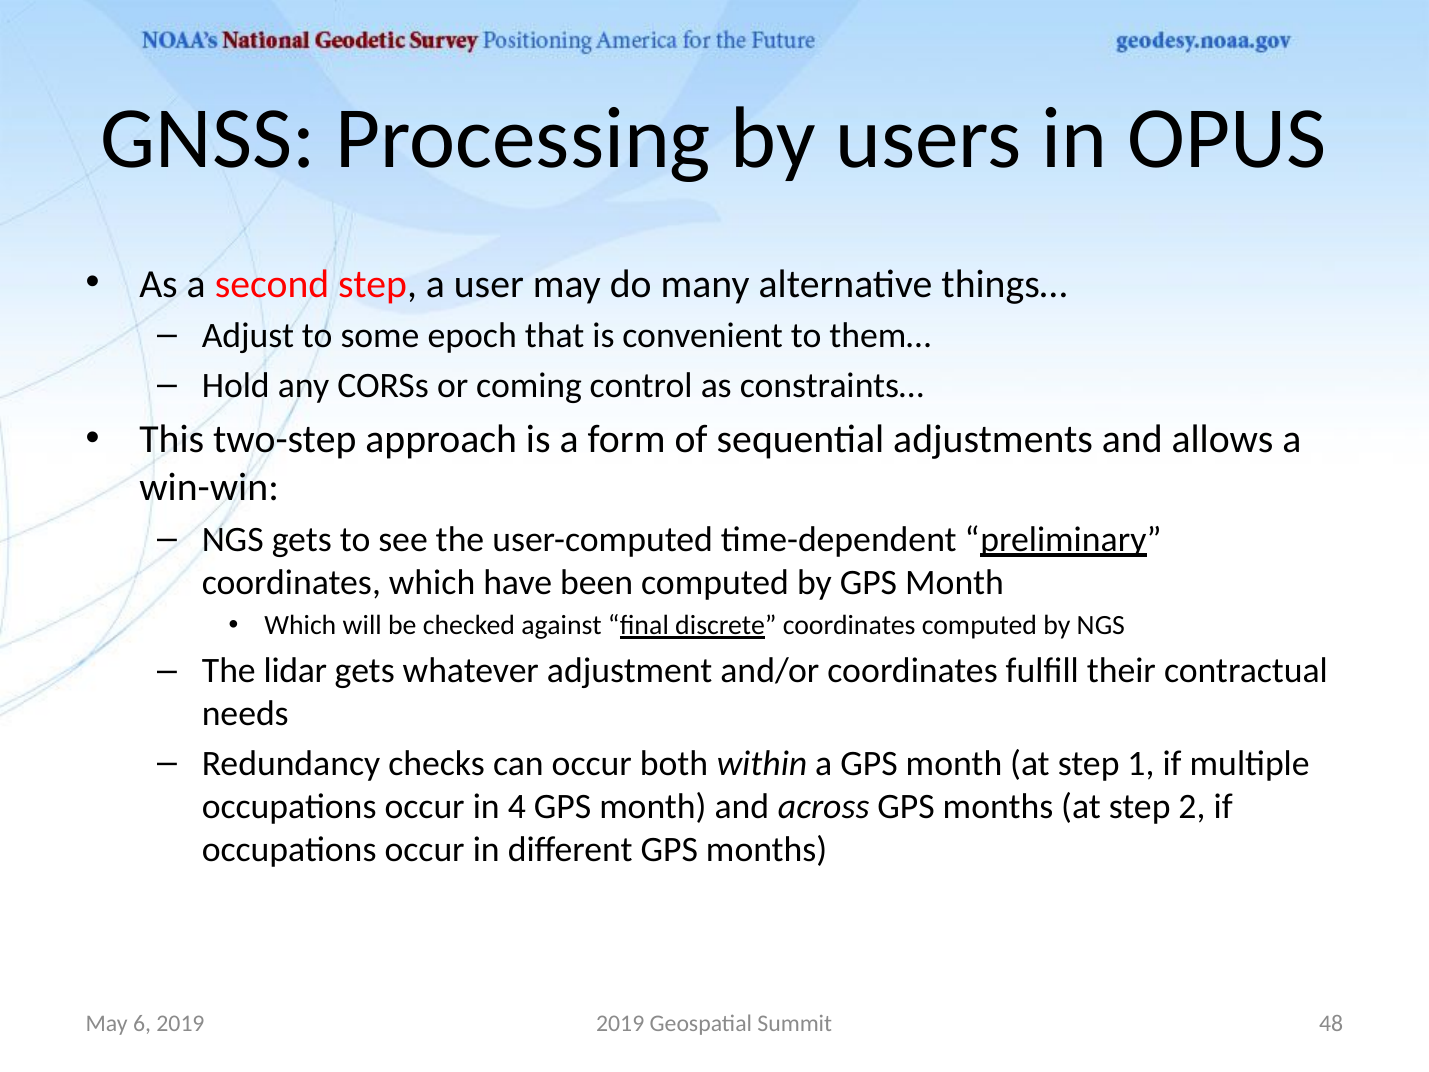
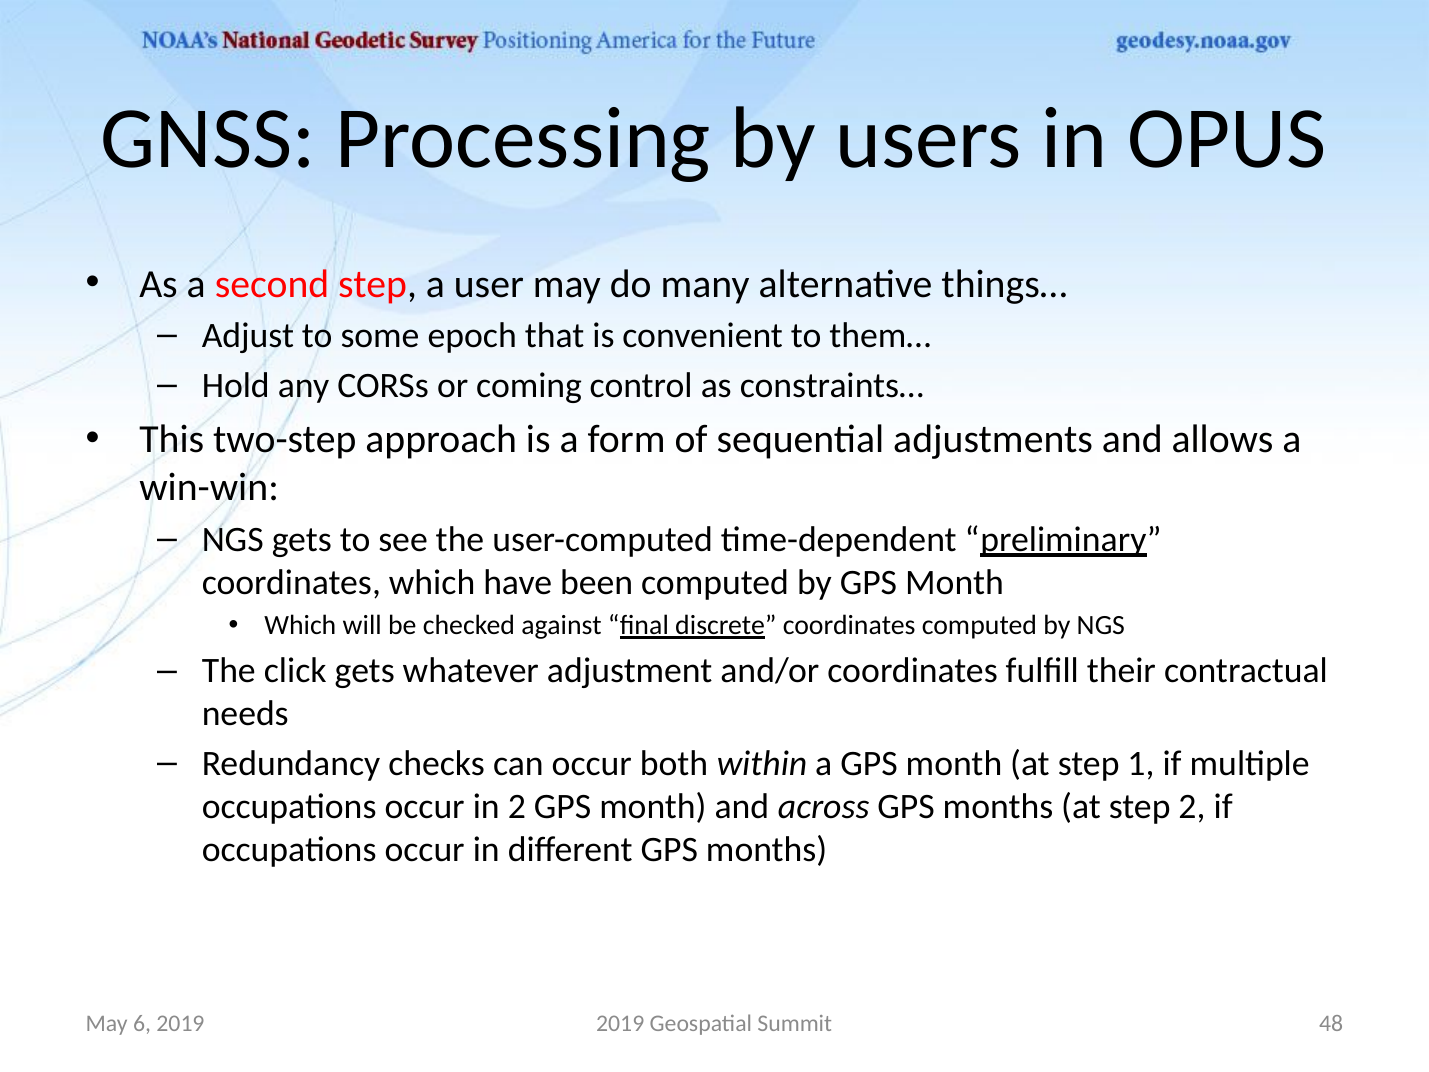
lidar: lidar -> click
in 4: 4 -> 2
